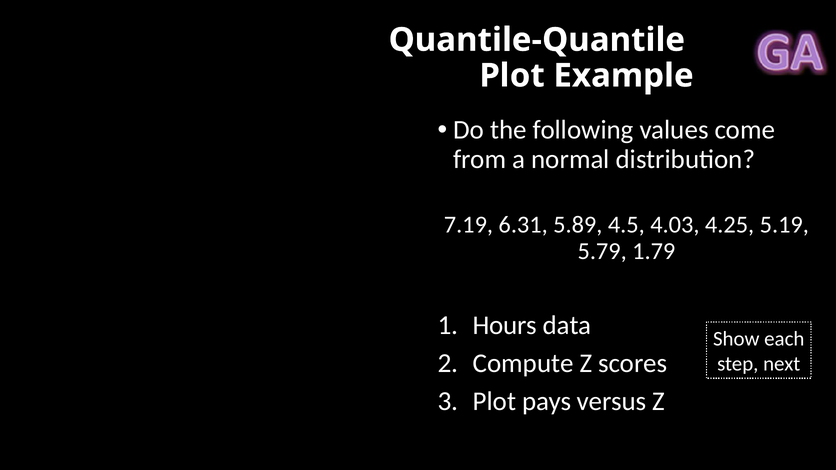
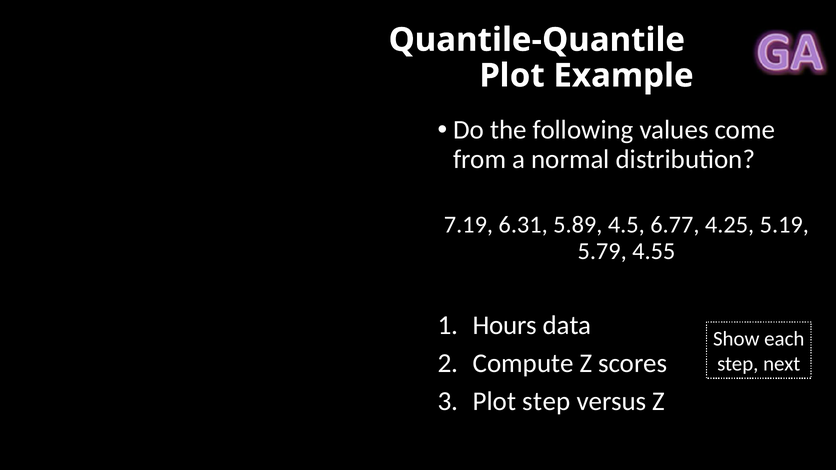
4.03: 4.03 -> 6.77
1.79: 1.79 -> 4.55
Plot pays: pays -> step
